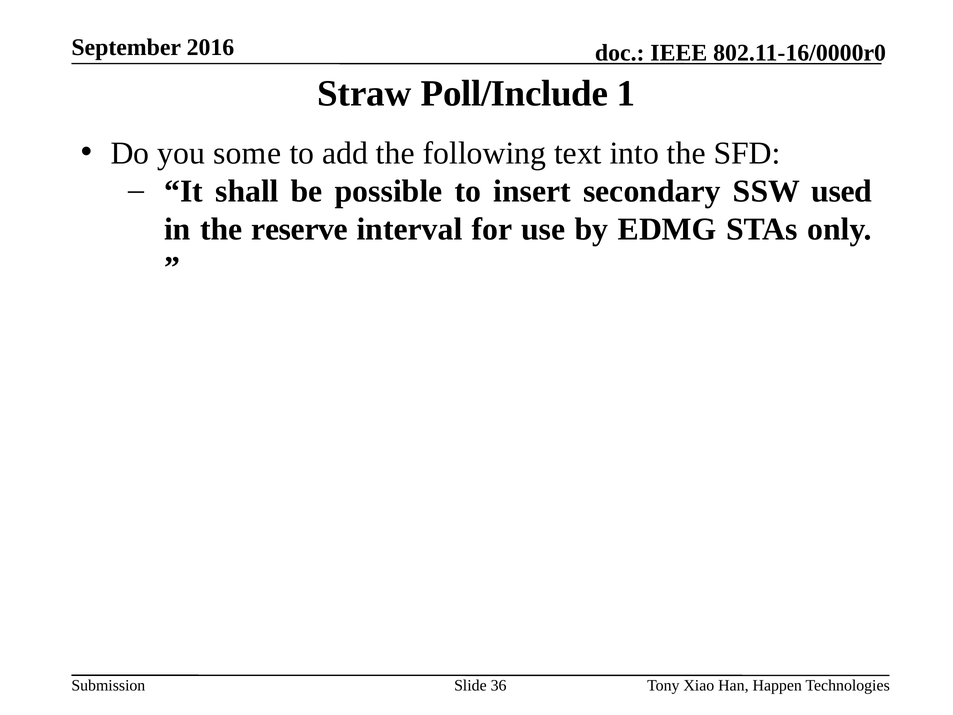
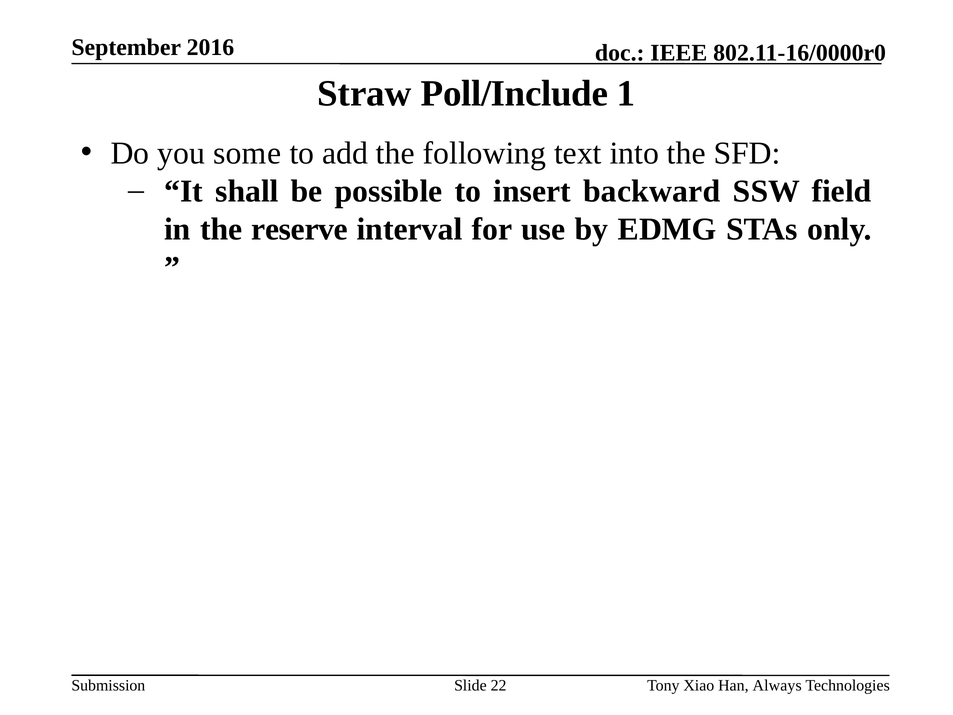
secondary: secondary -> backward
used: used -> field
36: 36 -> 22
Happen: Happen -> Always
